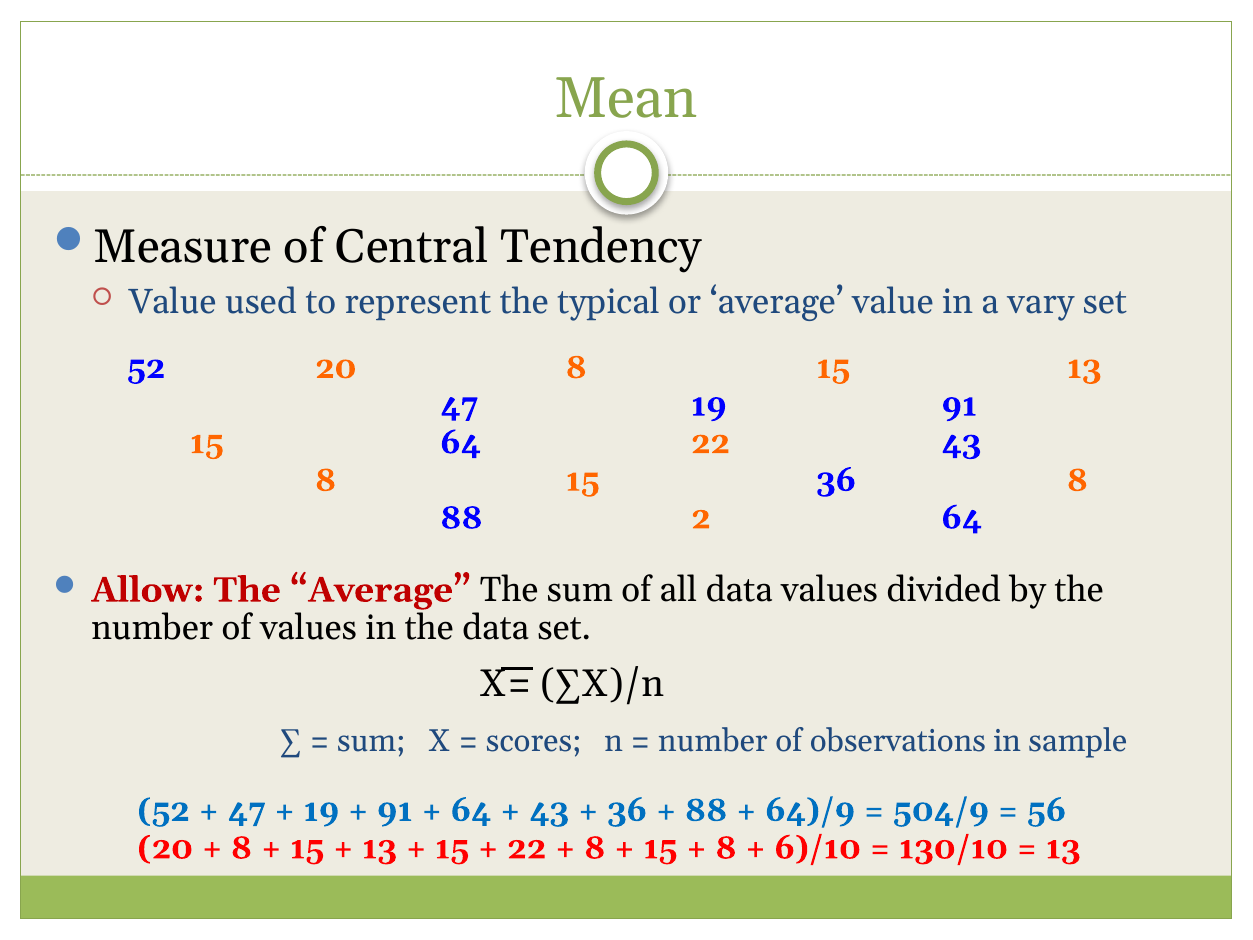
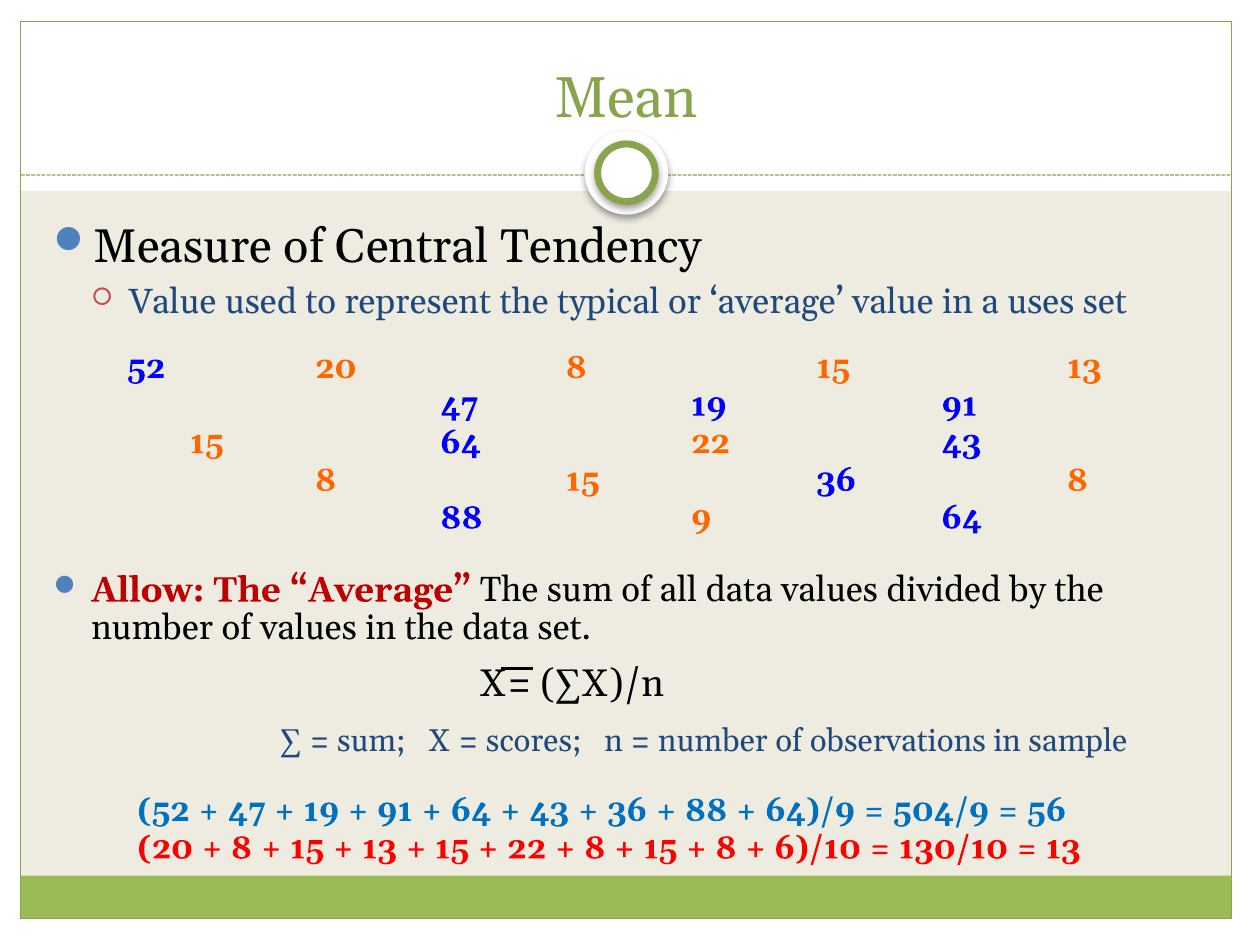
vary: vary -> uses
2: 2 -> 9
